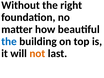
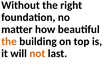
the at (9, 41) colour: blue -> orange
